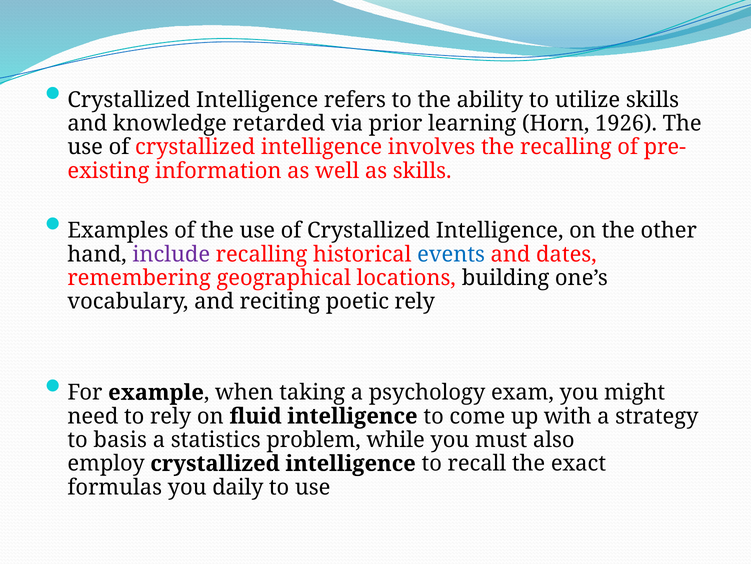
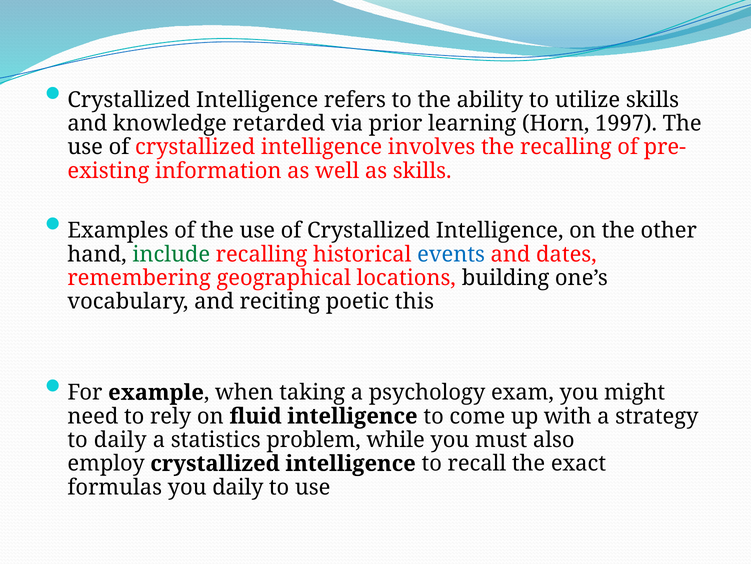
1926: 1926 -> 1997
include colour: purple -> green
poetic rely: rely -> this
to basis: basis -> daily
